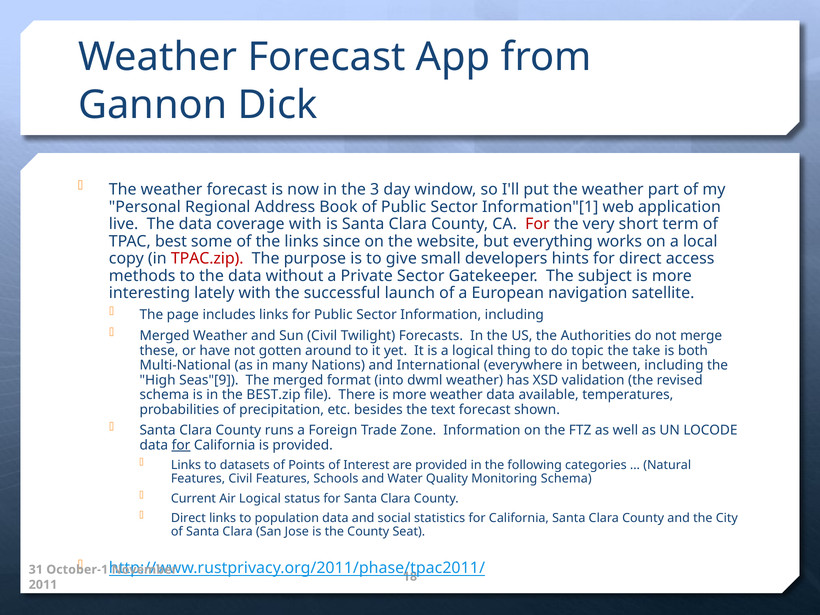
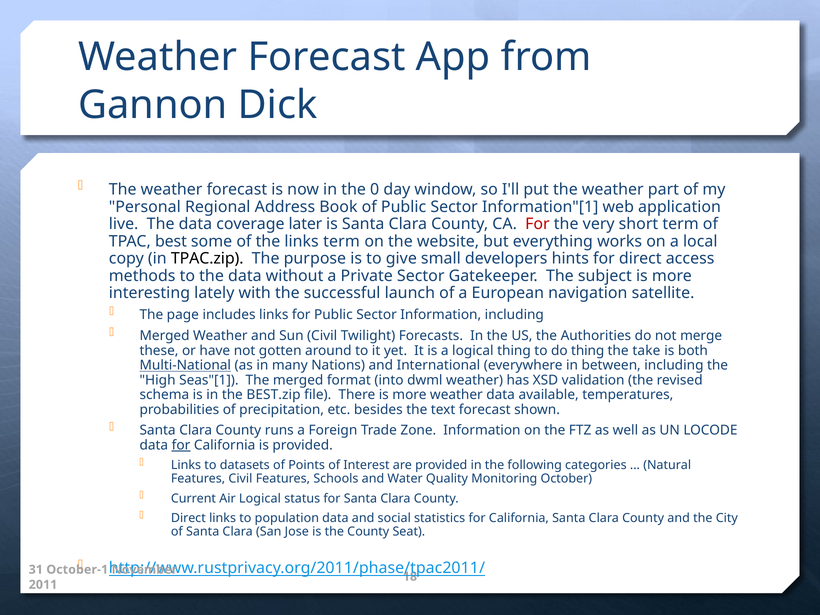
3: 3 -> 0
coverage with: with -> later
links since: since -> term
TPAC.zip colour: red -> black
do topic: topic -> thing
Multi-National underline: none -> present
Seas"[9: Seas"[9 -> Seas"[1
Monitoring Schema: Schema -> October
